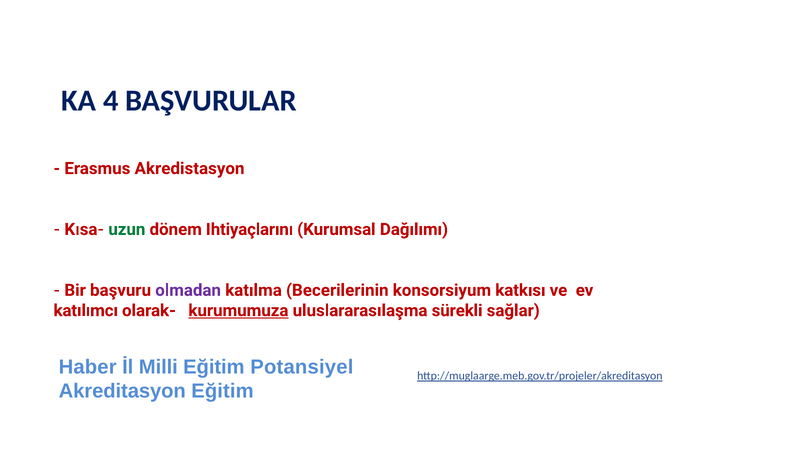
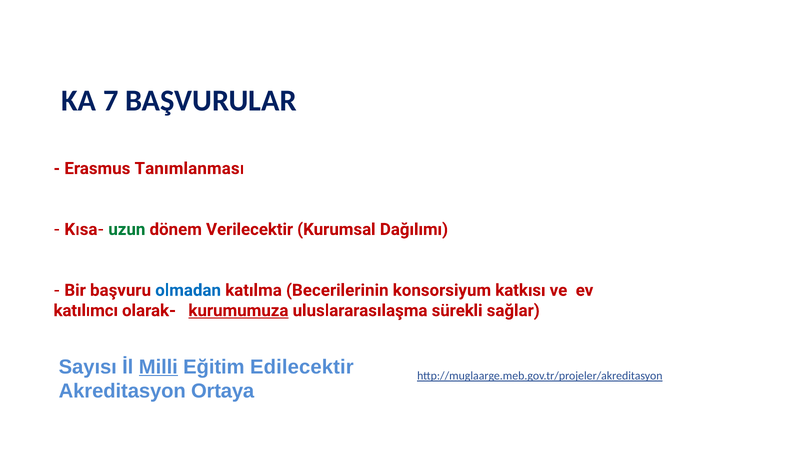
4: 4 -> 7
Akredistasyon: Akredistasyon -> Tanımlanması
Ihtiyaçlarını: Ihtiyaçlarını -> Verilecektir
olmadan colour: purple -> blue
Haber: Haber -> Sayısı
Milli underline: none -> present
Potansiyel: Potansiyel -> Edilecektir
Akreditasyon Eğitim: Eğitim -> Ortaya
